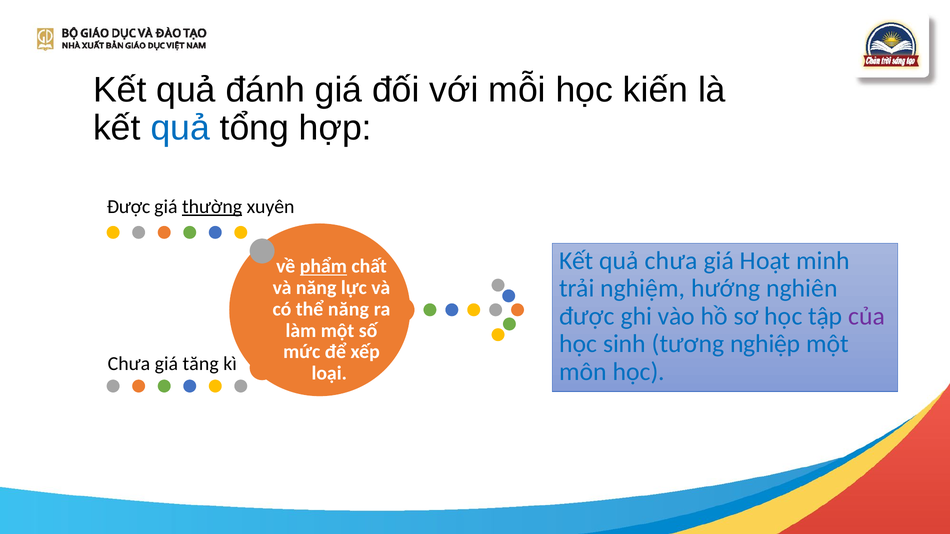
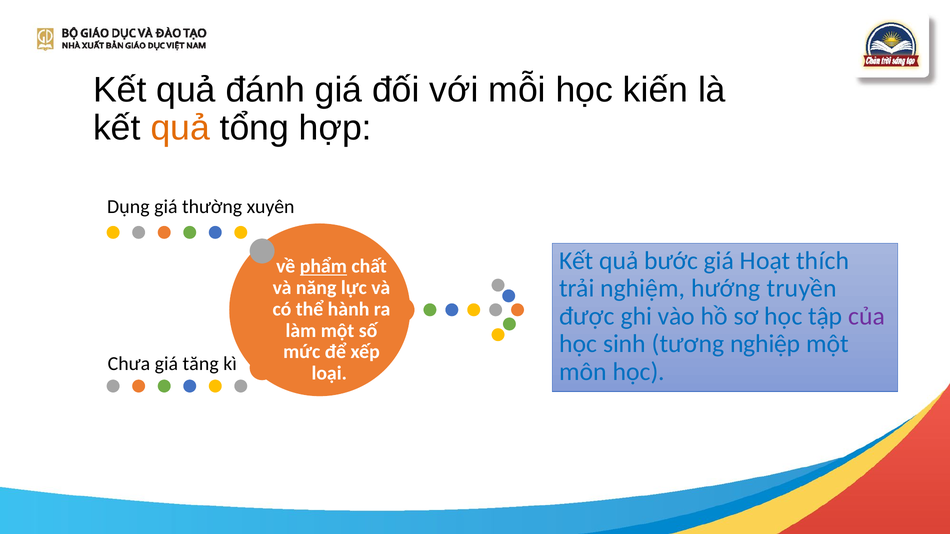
quả at (180, 128) colour: blue -> orange
Được at (128, 207): Được -> Dụng
thường underline: present -> none
quả chưa: chưa -> bước
minh: minh -> thích
nghiên: nghiên -> truyền
thể năng: năng -> hành
